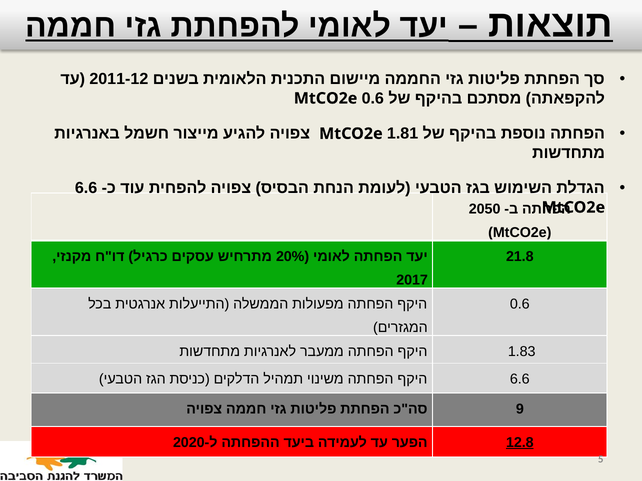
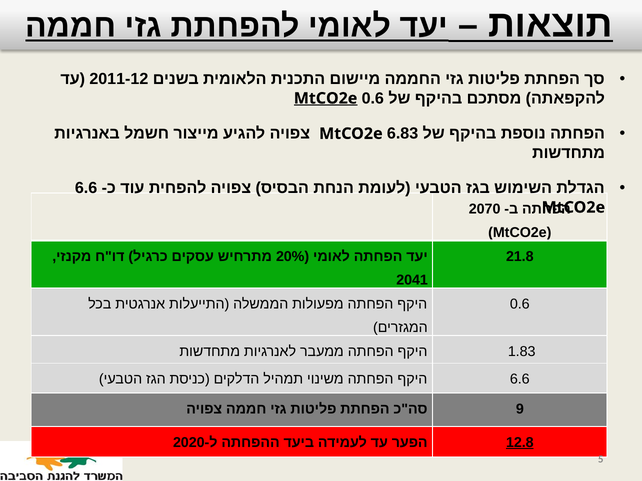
MtCO2e at (326, 98) underline: none -> present
1.81: 1.81 -> 6.83
2050: 2050 -> 2070
2017: 2017 -> 2041
